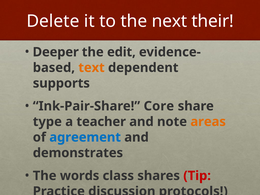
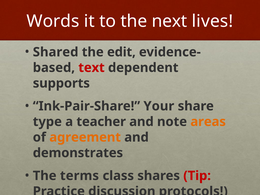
Delete: Delete -> Words
their: their -> lives
Deeper: Deeper -> Shared
text colour: orange -> red
Core: Core -> Your
agreement colour: blue -> orange
words: words -> terms
